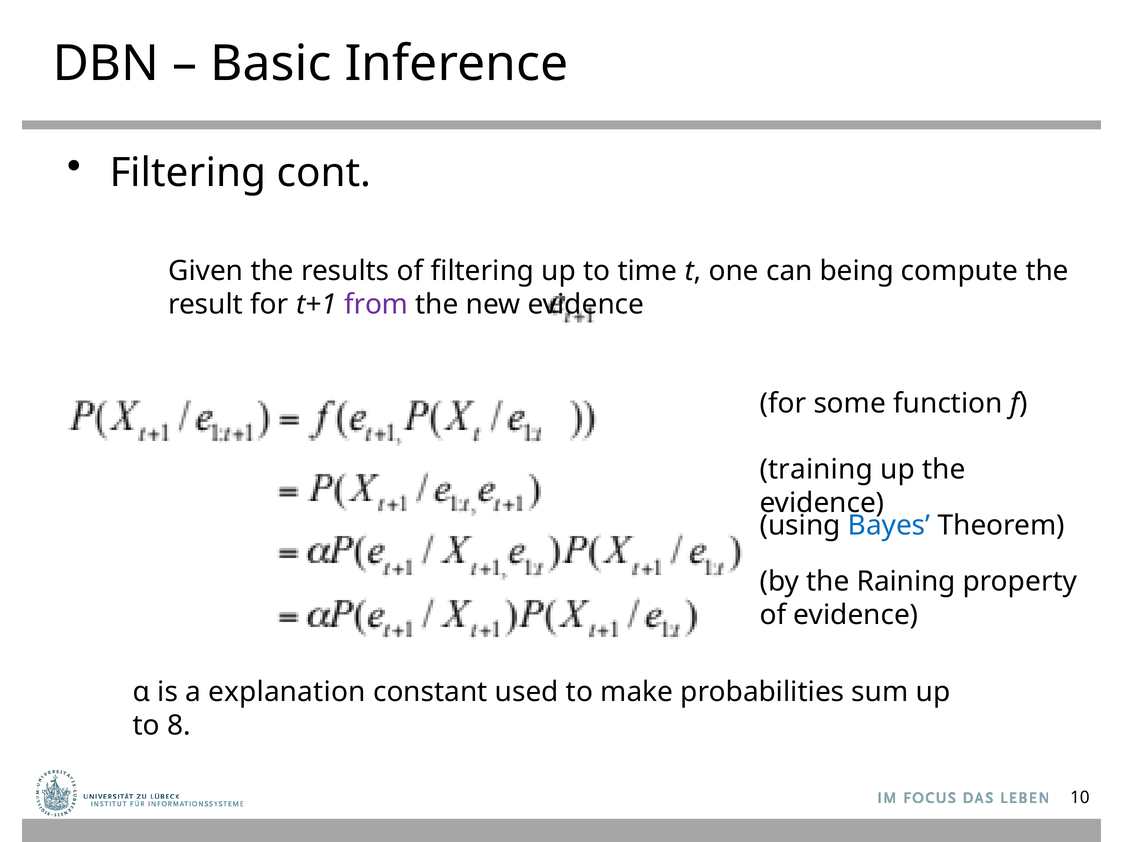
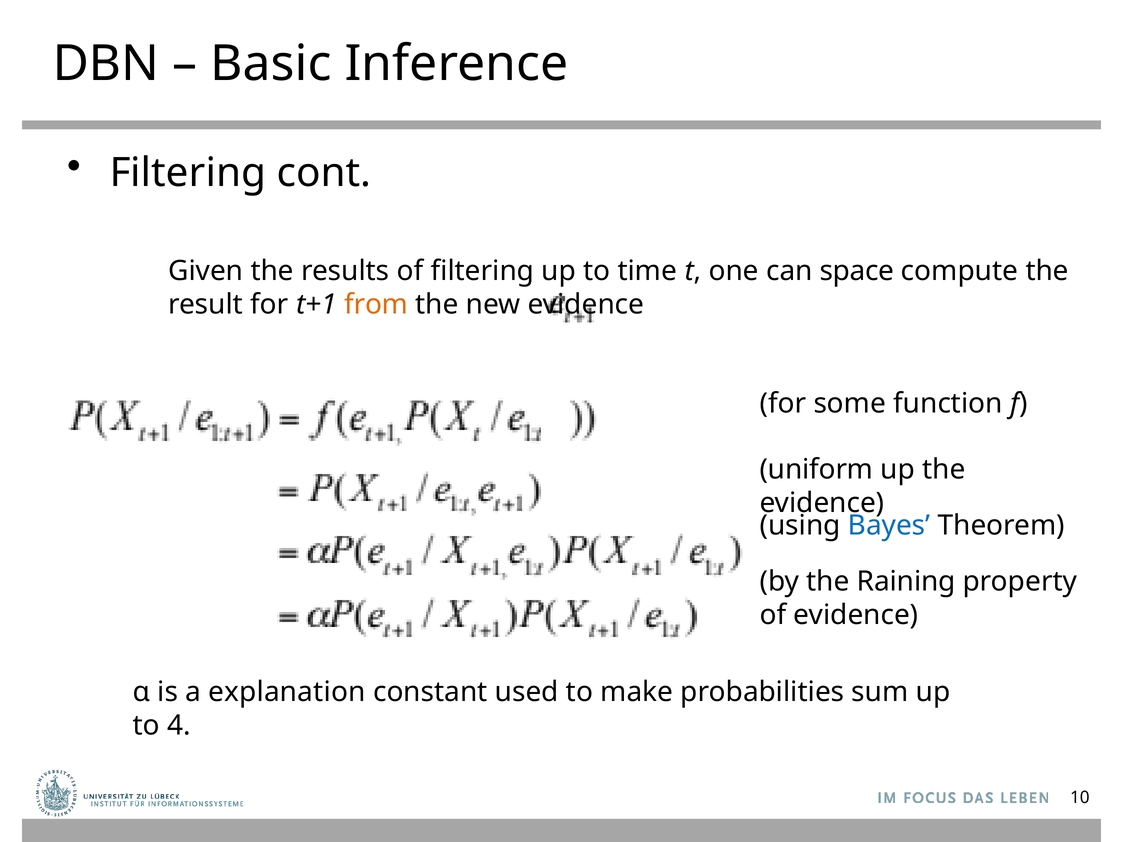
being: being -> space
from colour: purple -> orange
training: training -> uniform
8: 8 -> 4
